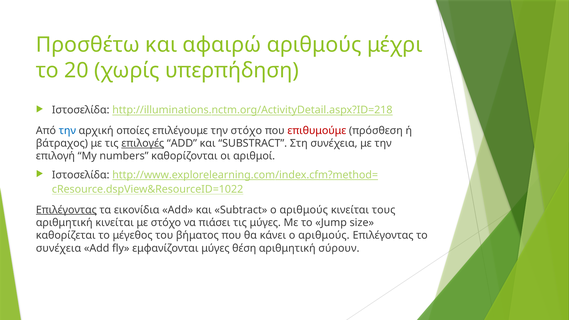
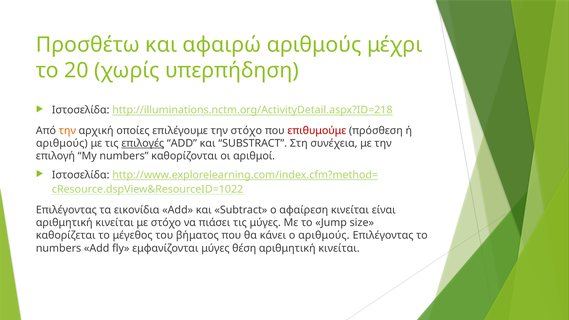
την at (67, 131) colour: blue -> orange
βάτραχος at (62, 143): βάτραχος -> αριθμούς
Επιλέγοντας at (66, 210) underline: present -> none
Subtract ο αριθμούς: αριθμούς -> αφαίρεση
τους: τους -> είναι
συνέχεια at (59, 248): συνέχεια -> numbers
σύρουν at (339, 248): σύρουν -> κινείται
